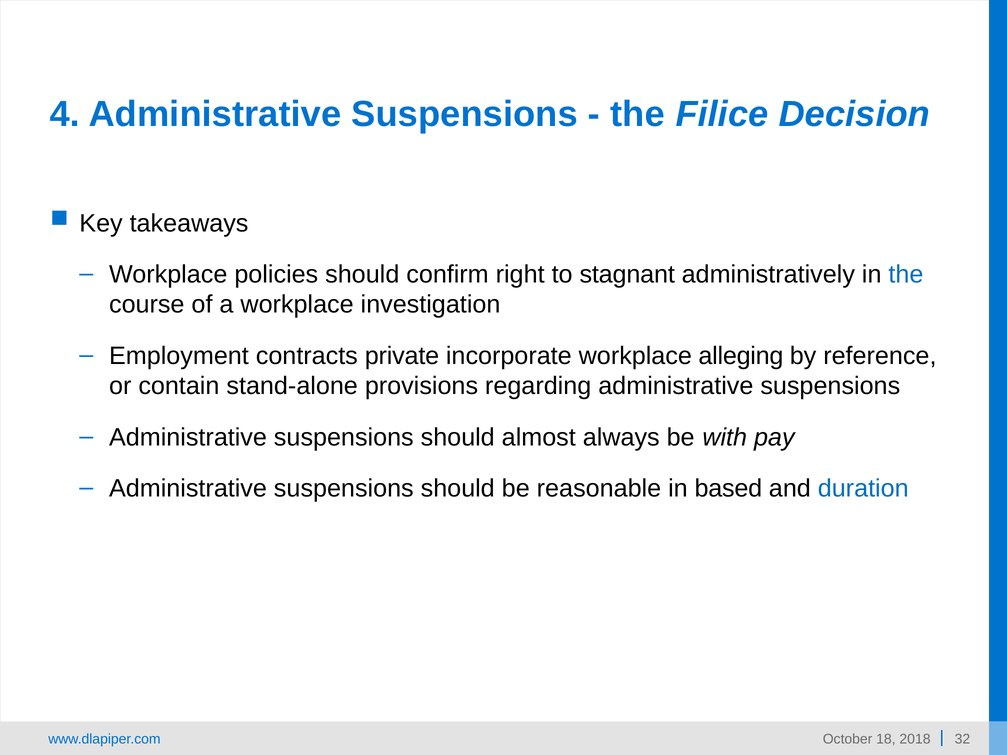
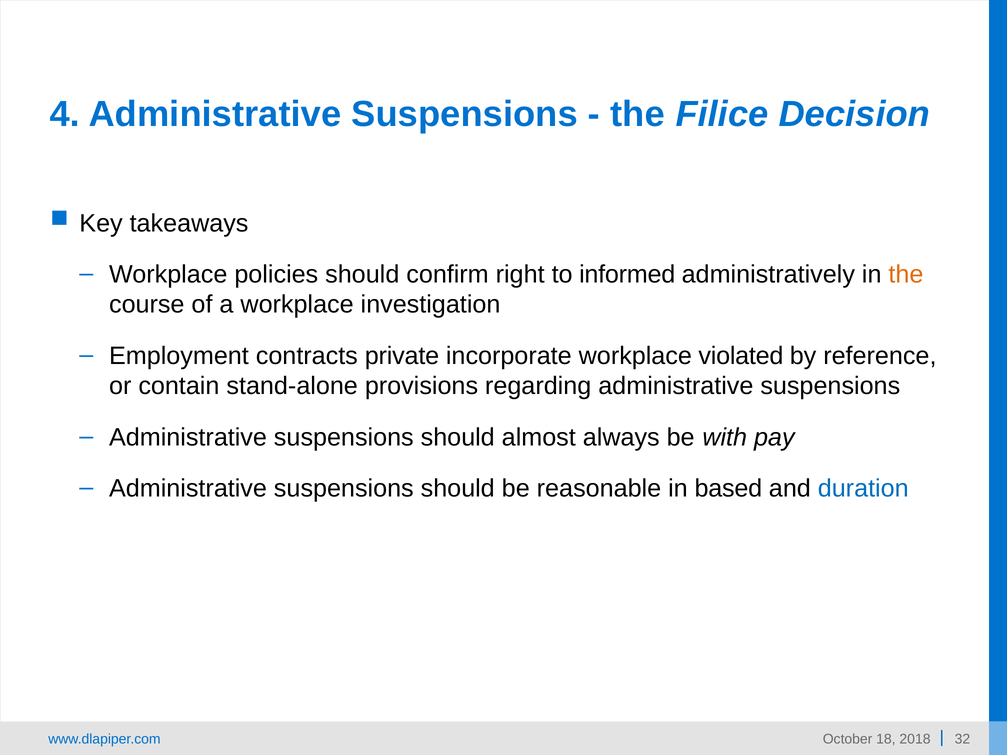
stagnant: stagnant -> informed
the at (906, 275) colour: blue -> orange
alleging: alleging -> violated
